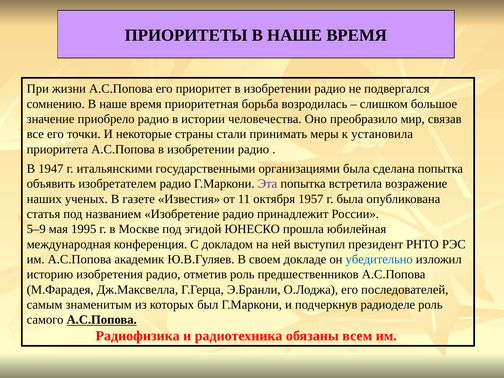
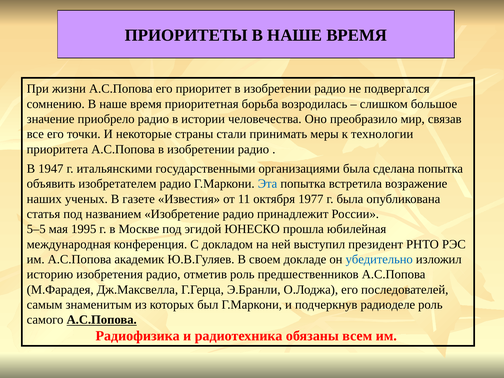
установила: установила -> технологии
Эта colour: purple -> blue
1957: 1957 -> 1977
5–9: 5–9 -> 5–5
